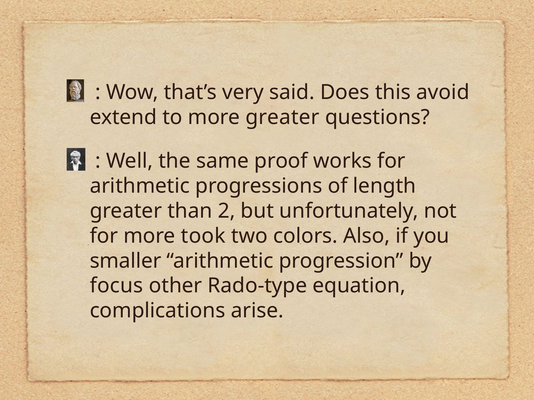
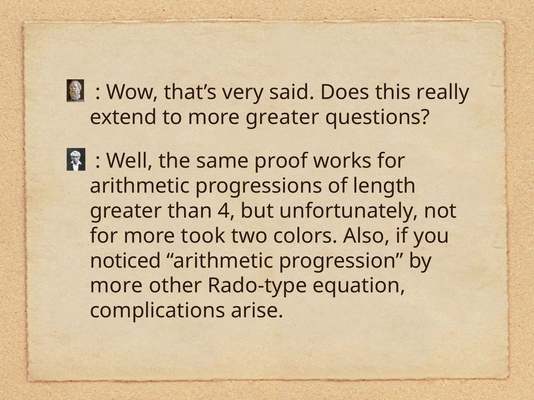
avoid: avoid -> really
2: 2 -> 4
smaller: smaller -> noticed
focus at (116, 286): focus -> more
